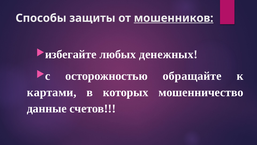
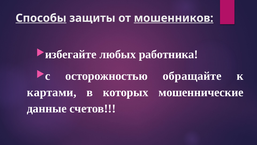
Способы underline: none -> present
денежных: денежных -> работника
мошенничество: мошенничество -> мошеннические
